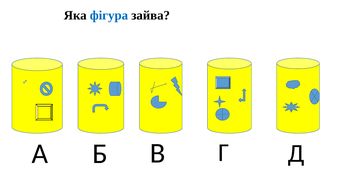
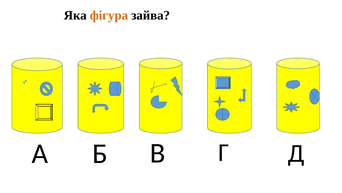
фігура colour: blue -> orange
